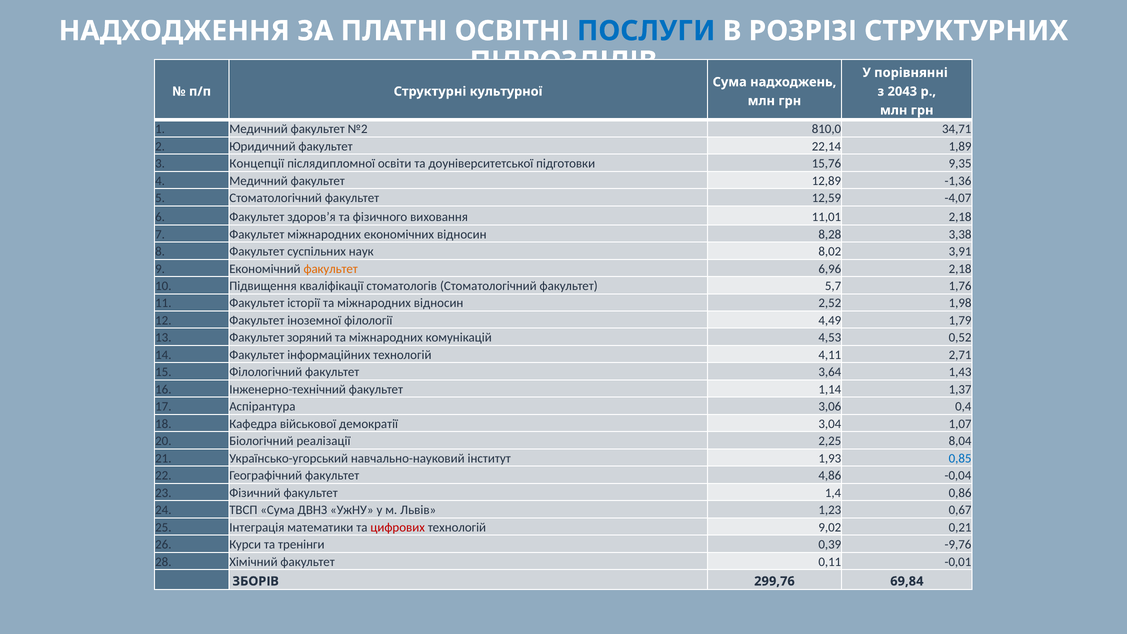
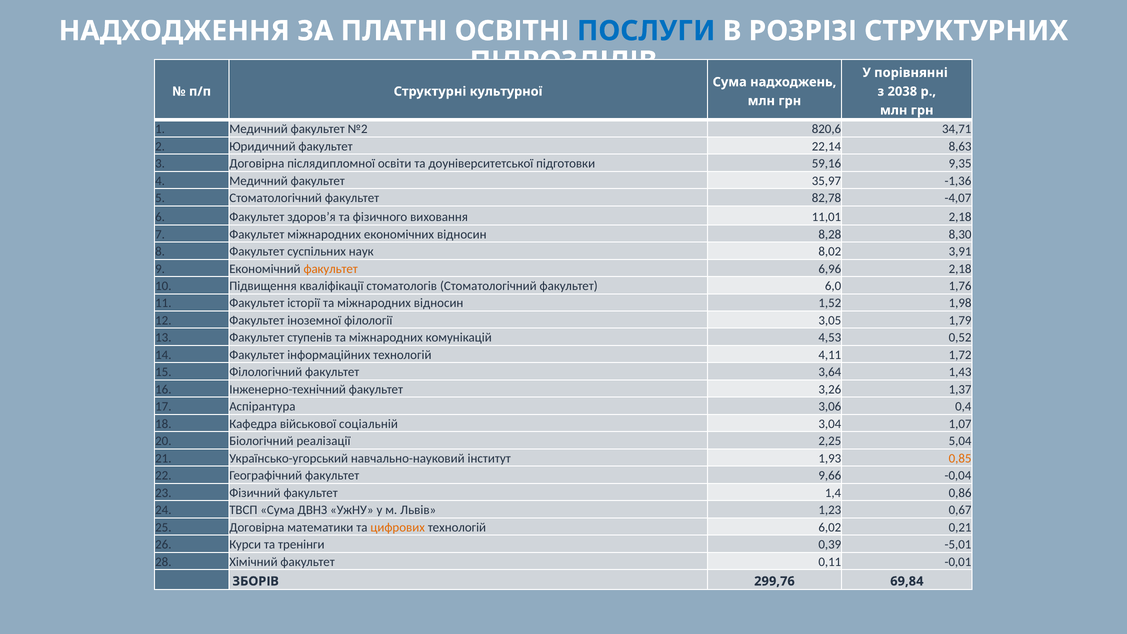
2043: 2043 -> 2038
810,0: 810,0 -> 820,6
1,89: 1,89 -> 8,63
3 Концепції: Концепції -> Договірна
15,76: 15,76 -> 59,16
12,89: 12,89 -> 35,97
12,59: 12,59 -> 82,78
3,38: 3,38 -> 8,30
5,7: 5,7 -> 6,0
2,52: 2,52 -> 1,52
4,49: 4,49 -> 3,05
зоряний: зоряний -> ступенів
2,71: 2,71 -> 1,72
1,14: 1,14 -> 3,26
демократії: демократії -> соціальній
8,04: 8,04 -> 5,04
0,85 colour: blue -> orange
4,86: 4,86 -> 9,66
25 Інтеграція: Інтеграція -> Договірна
цифрових colour: red -> orange
9,02: 9,02 -> 6,02
-9,76: -9,76 -> -5,01
